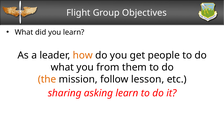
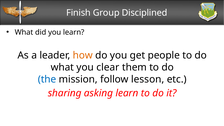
Flight: Flight -> Finish
Objectives: Objectives -> Disciplined
from: from -> clear
the colour: orange -> blue
